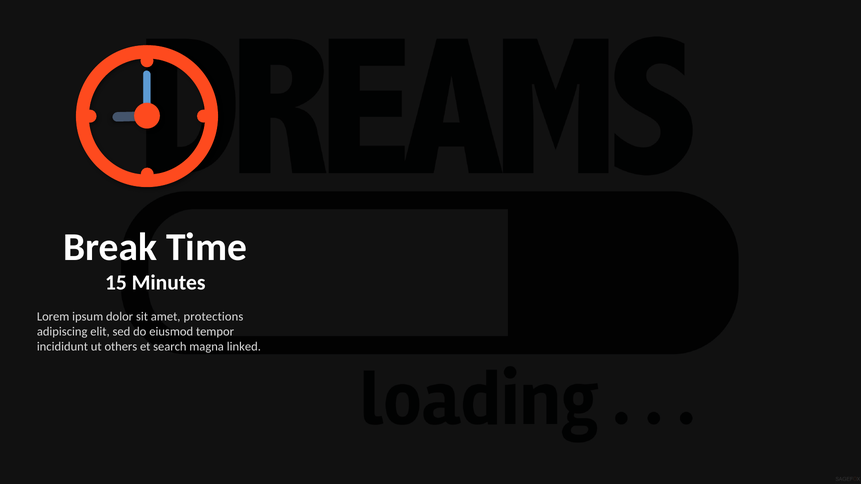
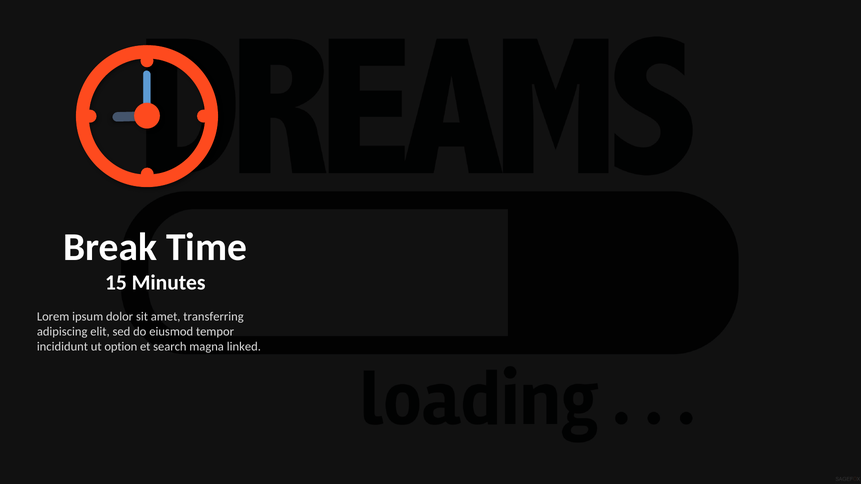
protections: protections -> transferring
others: others -> option
